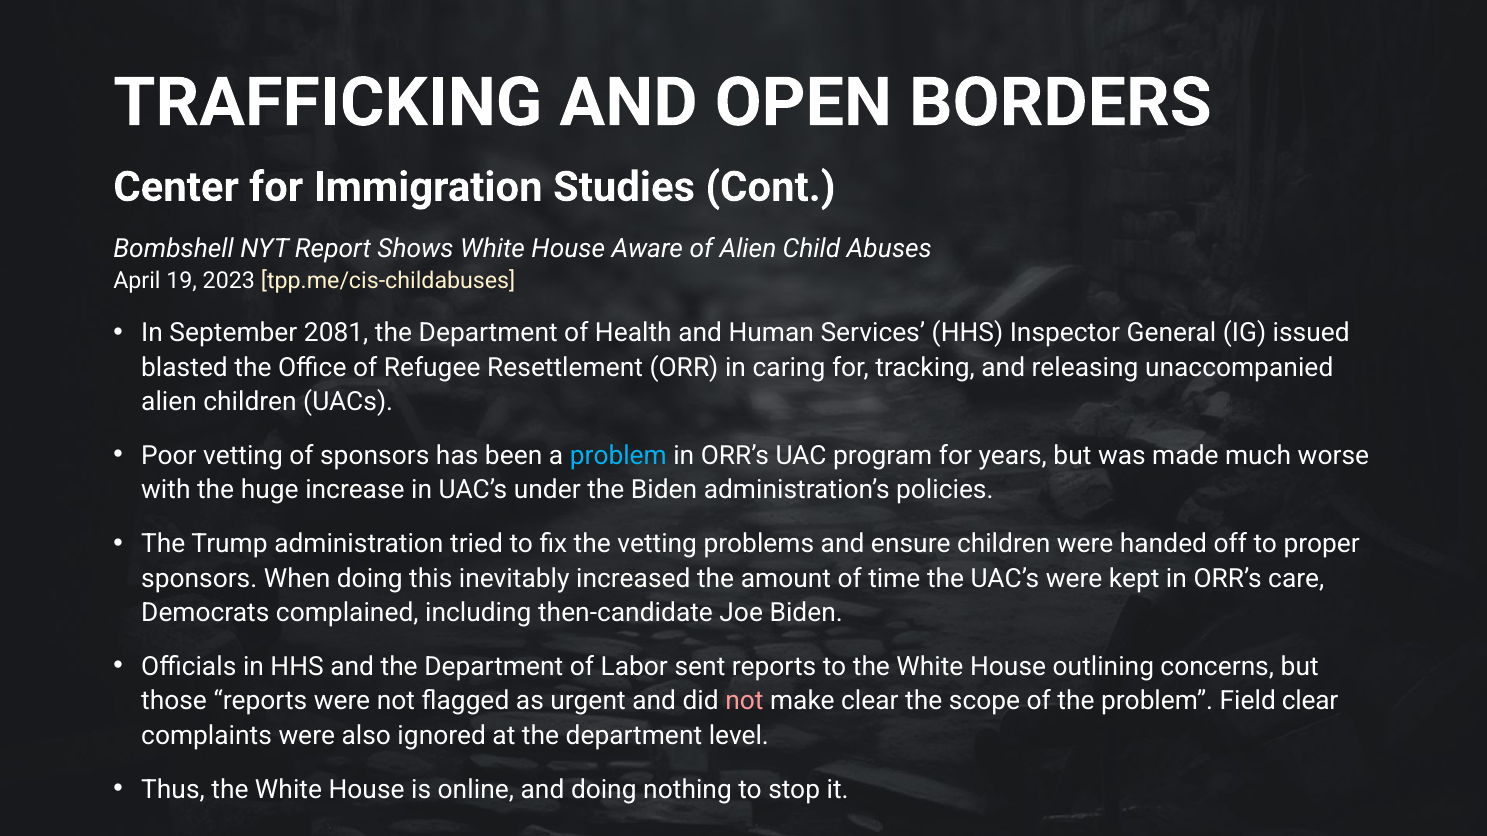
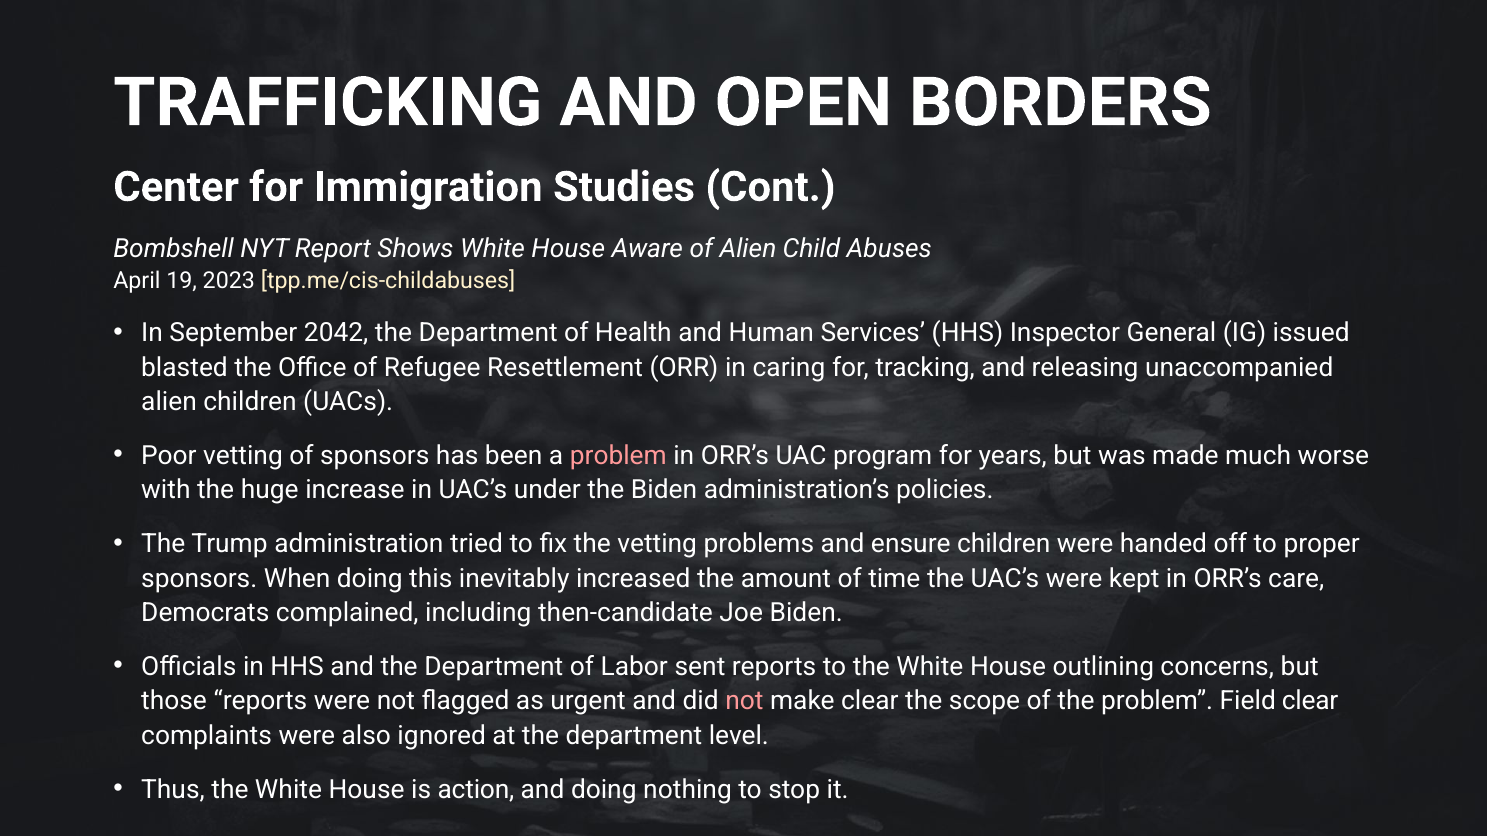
2081: 2081 -> 2042
problem at (618, 456) colour: light blue -> pink
online: online -> action
